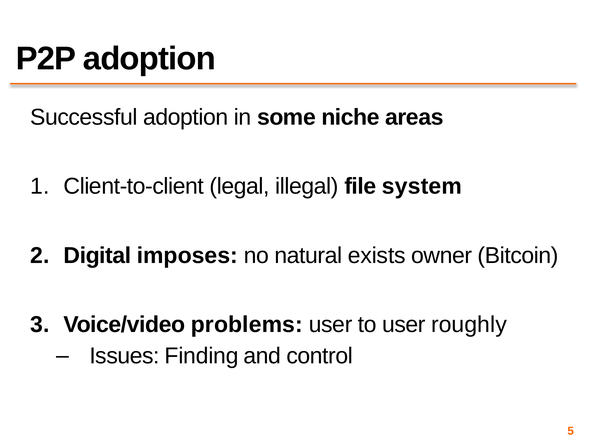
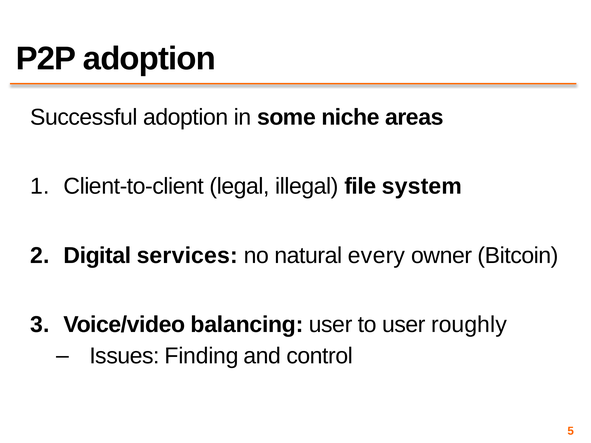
imposes: imposes -> services
exists: exists -> every
problems: problems -> balancing
